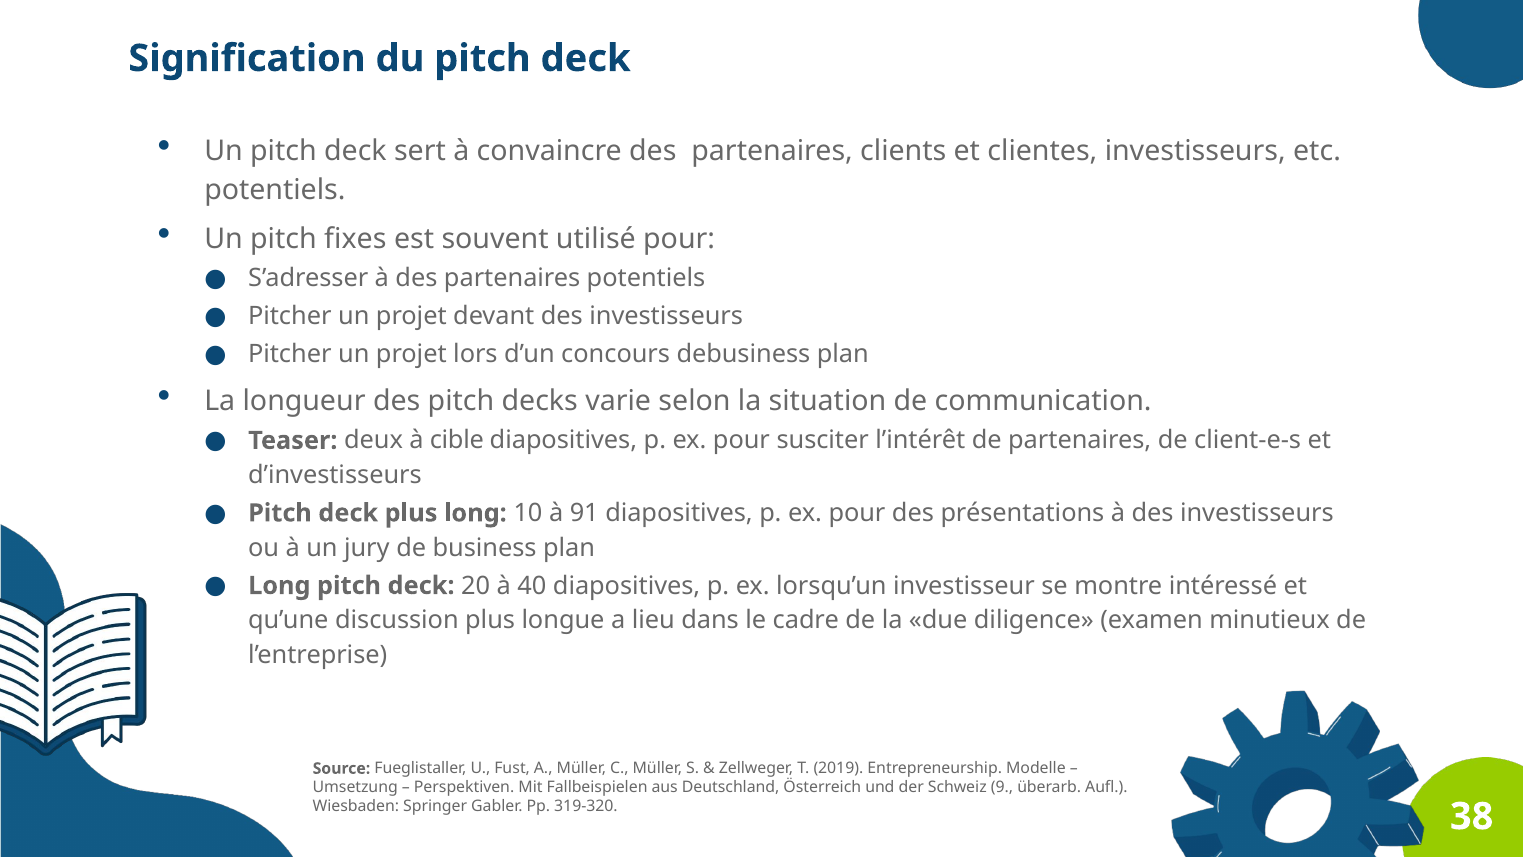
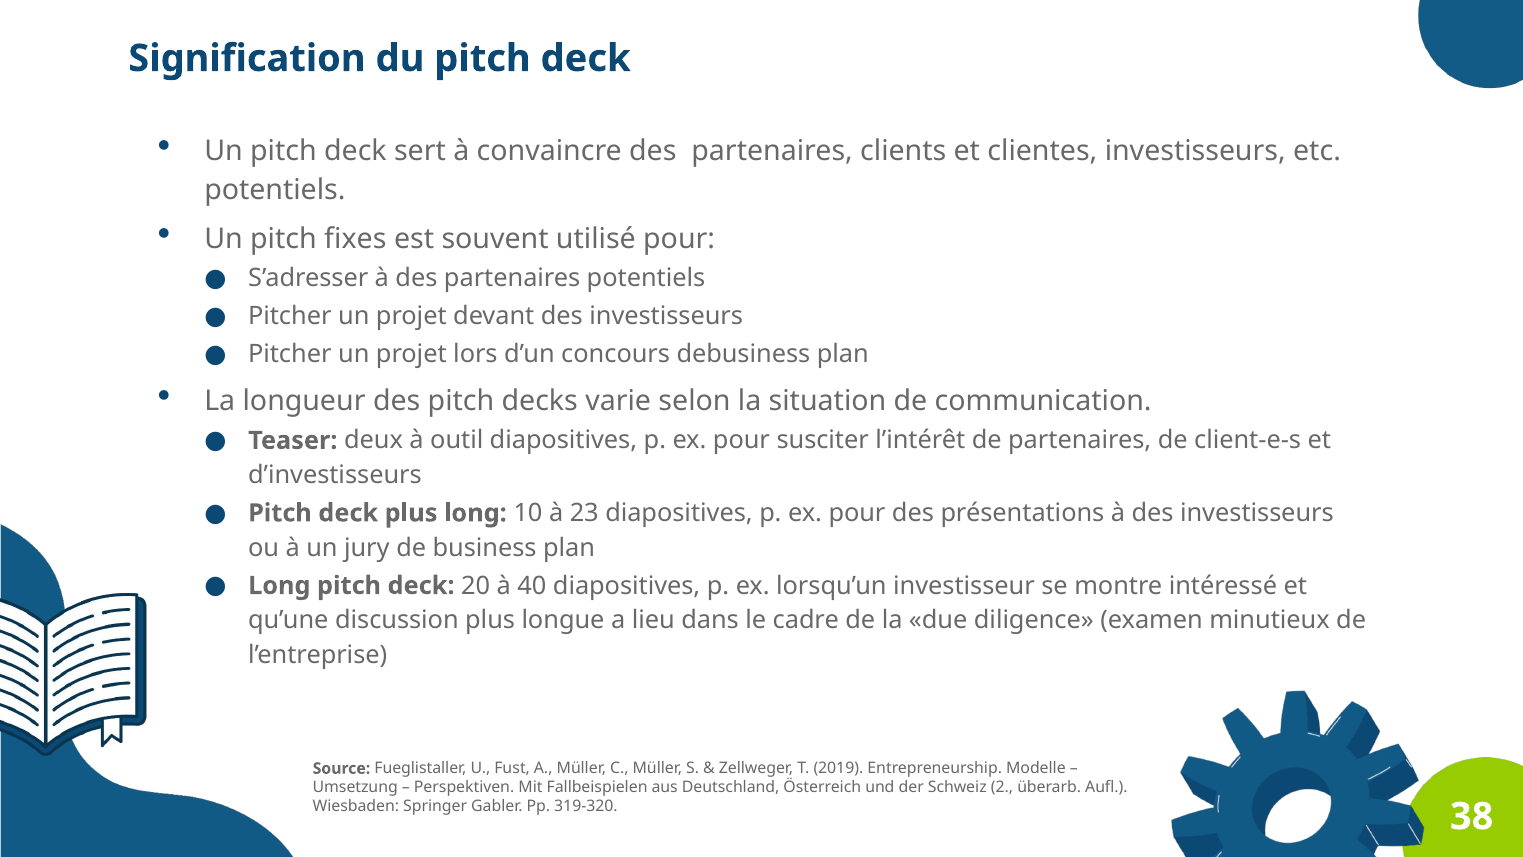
cible: cible -> outil
91: 91 -> 23
9: 9 -> 2
